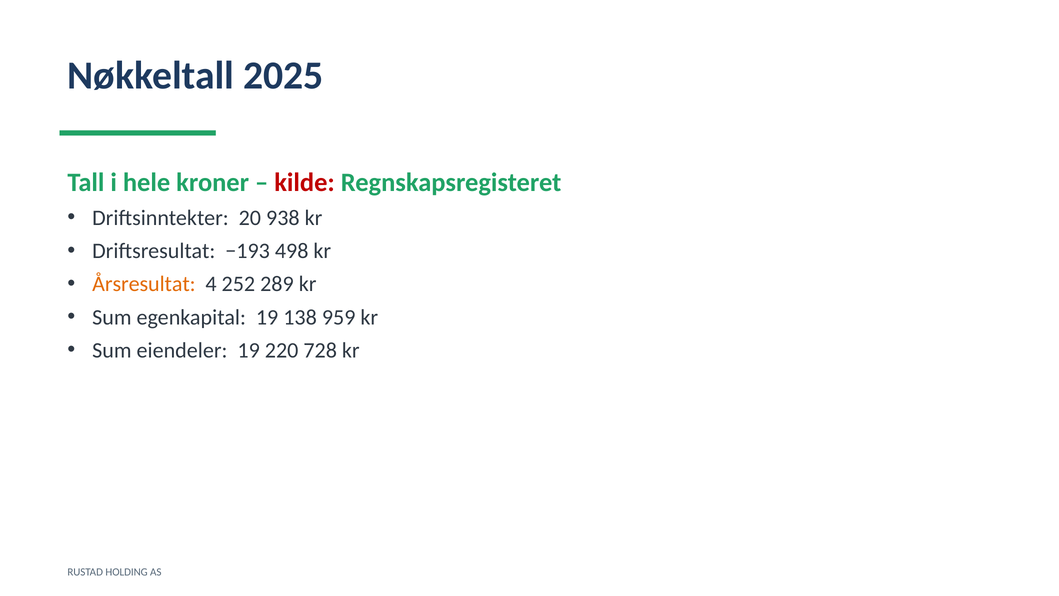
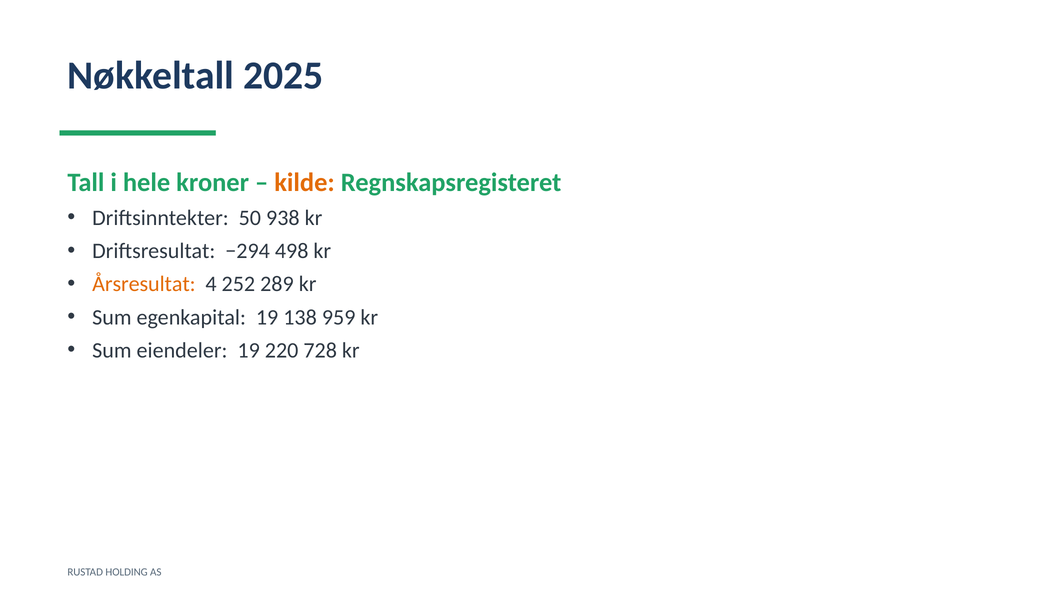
kilde colour: red -> orange
20: 20 -> 50
−193: −193 -> −294
